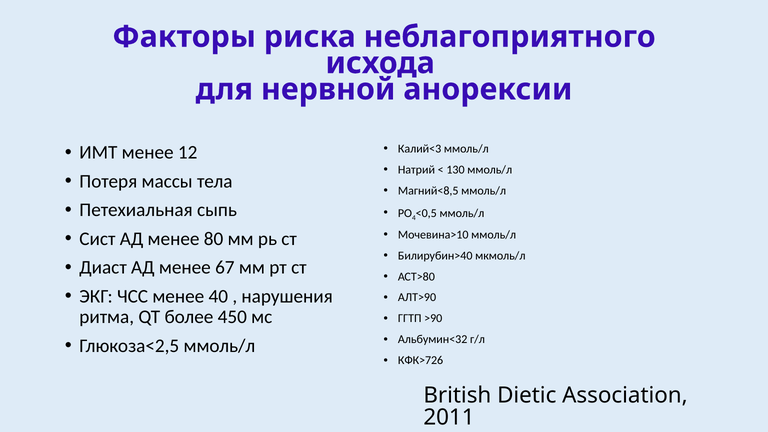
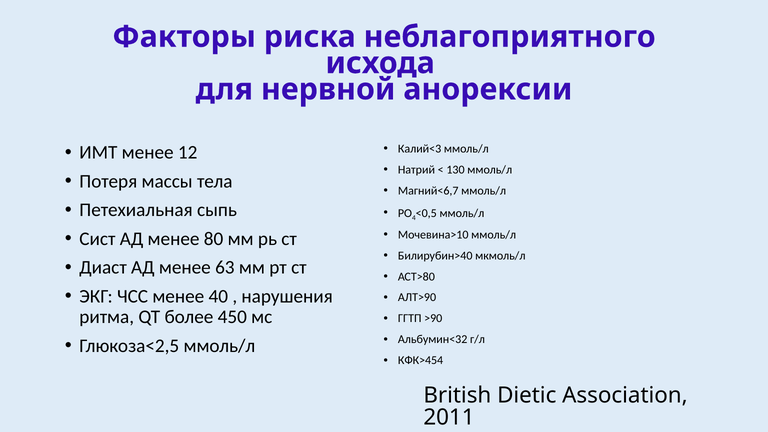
Магний<8,5: Магний<8,5 -> Магний<6,7
67: 67 -> 63
КФК>726: КФК>726 -> КФК>454
